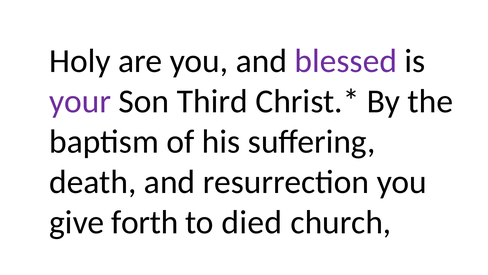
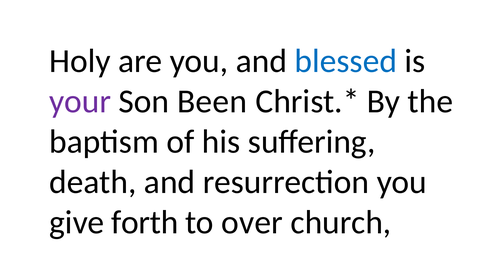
blessed colour: purple -> blue
Third: Third -> Been
died: died -> over
